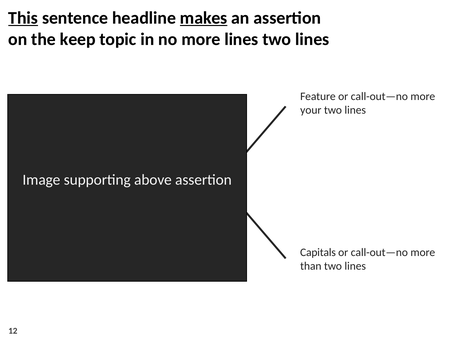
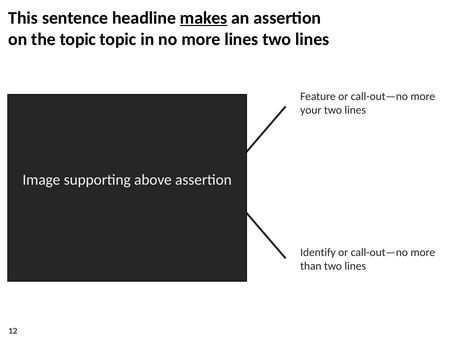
This underline: present -> none
the keep: keep -> topic
Capitals: Capitals -> Identify
